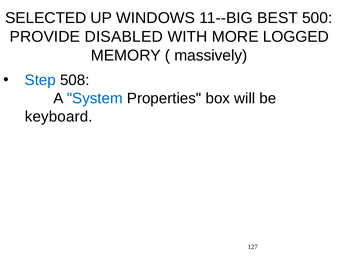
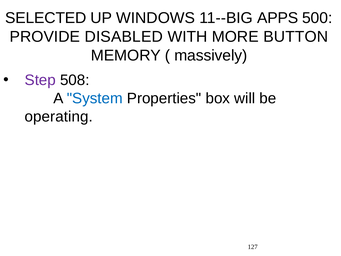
BEST: BEST -> APPS
LOGGED: LOGGED -> BUTTON
Step colour: blue -> purple
keyboard: keyboard -> operating
